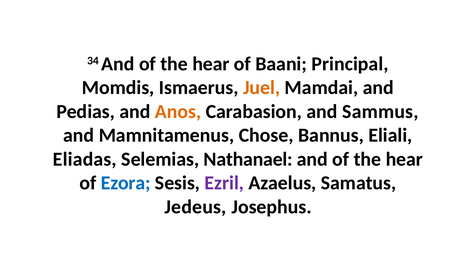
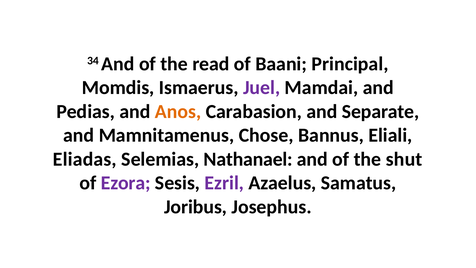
hear at (211, 64): hear -> read
Juel colour: orange -> purple
Sammus: Sammus -> Separate
hear at (404, 159): hear -> shut
Ezora colour: blue -> purple
Jedeus: Jedeus -> Joribus
